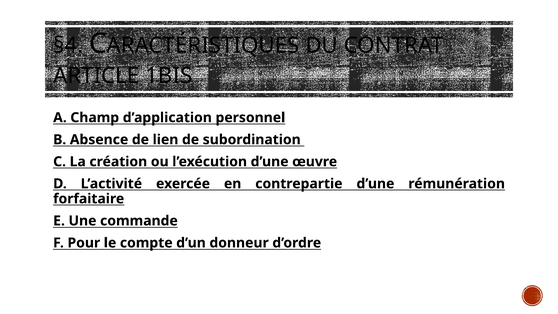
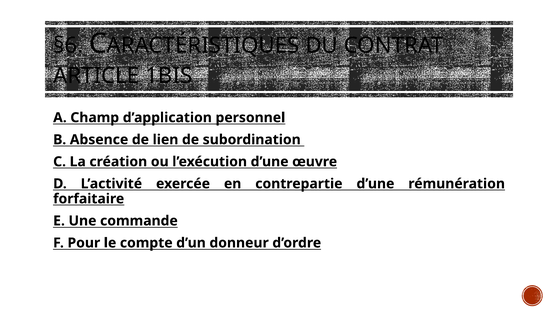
§4: §4 -> §6
